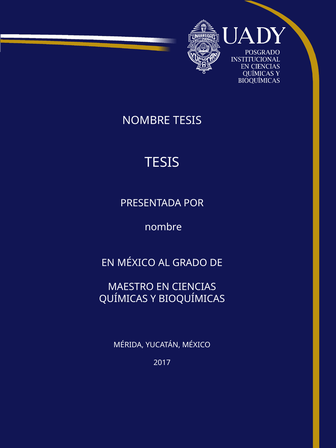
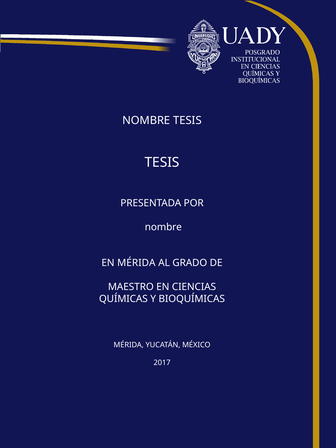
EN MÉXICO: MÉXICO -> MÉRIDA
